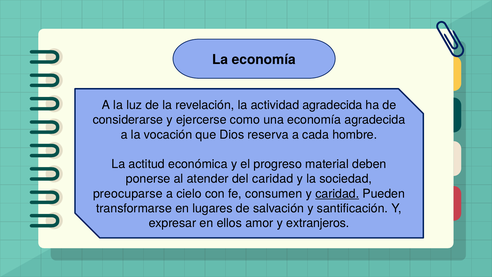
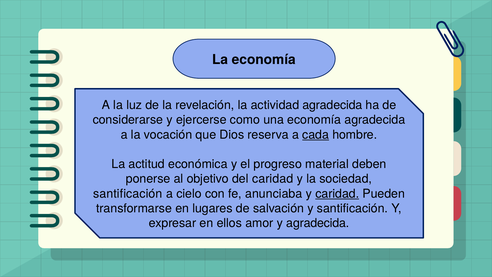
cada underline: none -> present
atender: atender -> objetivo
preocuparse at (128, 194): preocuparse -> santificación
consumen: consumen -> anunciaba
y extranjeros: extranjeros -> agradecida
